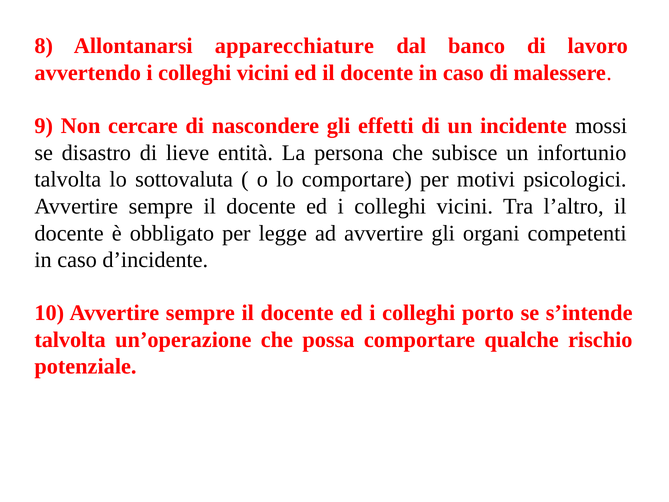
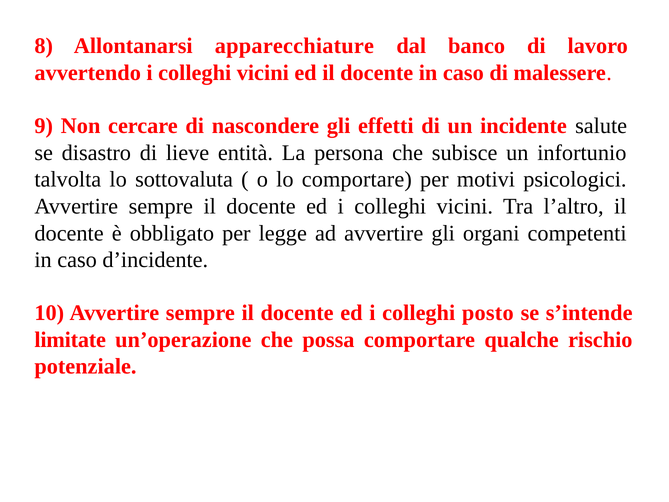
mossi: mossi -> salute
porto: porto -> posto
talvolta at (70, 340): talvolta -> limitate
